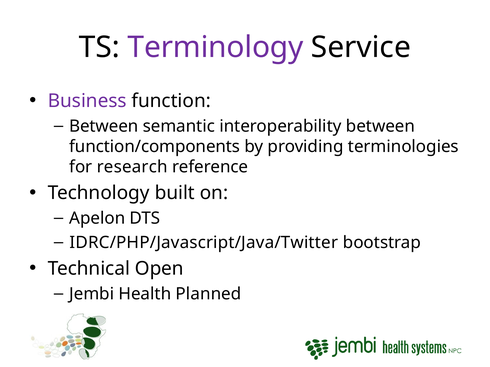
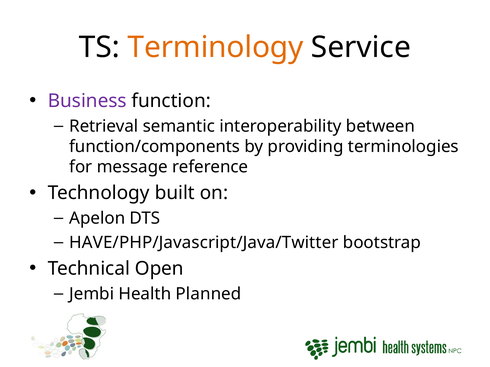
Terminology colour: purple -> orange
Between at (104, 126): Between -> Retrieval
research: research -> message
IDRC/PHP/Javascript/Java/Twitter: IDRC/PHP/Javascript/Java/Twitter -> HAVE/PHP/Javascript/Java/Twitter
